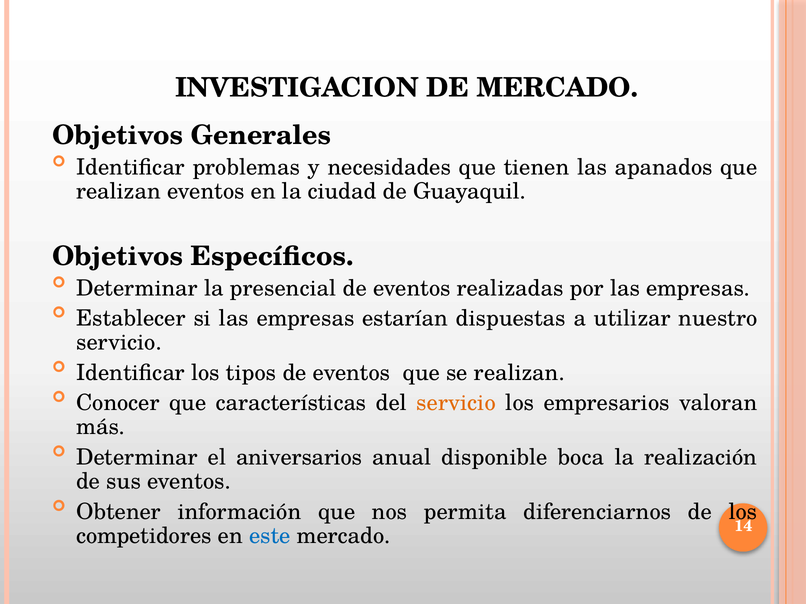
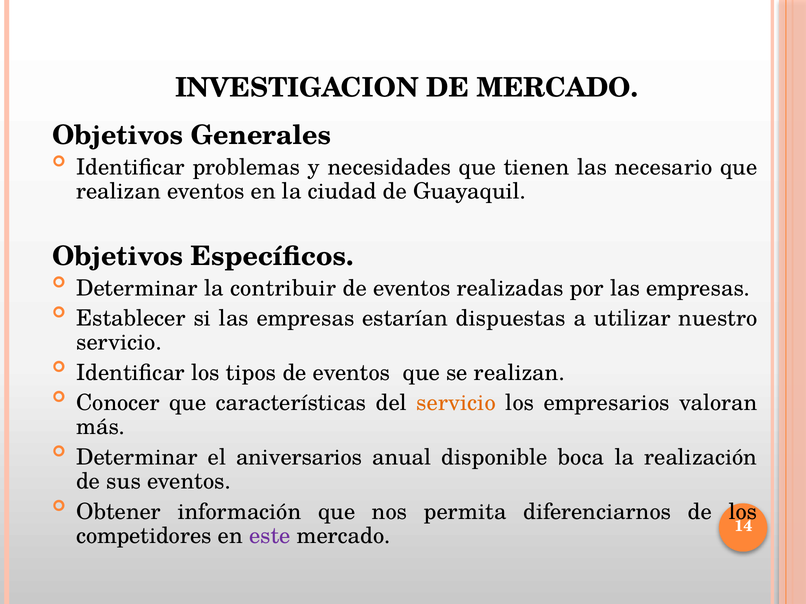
apanados: apanados -> necesario
presencial: presencial -> contribuir
este colour: blue -> purple
